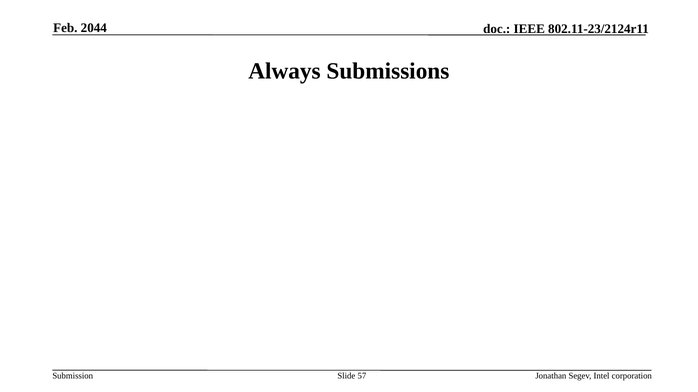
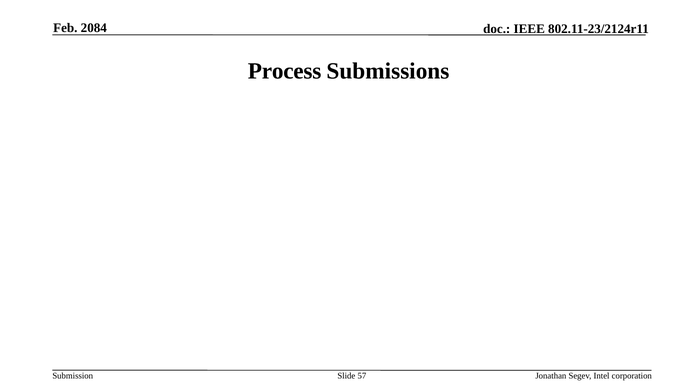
2044: 2044 -> 2084
Always: Always -> Process
